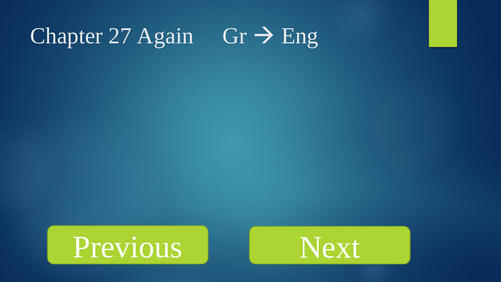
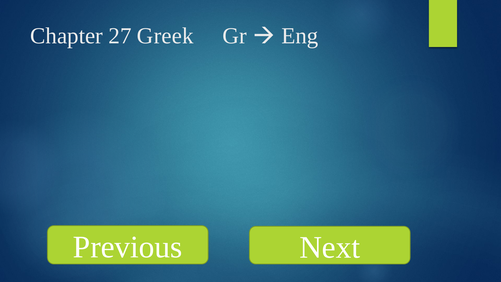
Again: Again -> Greek
